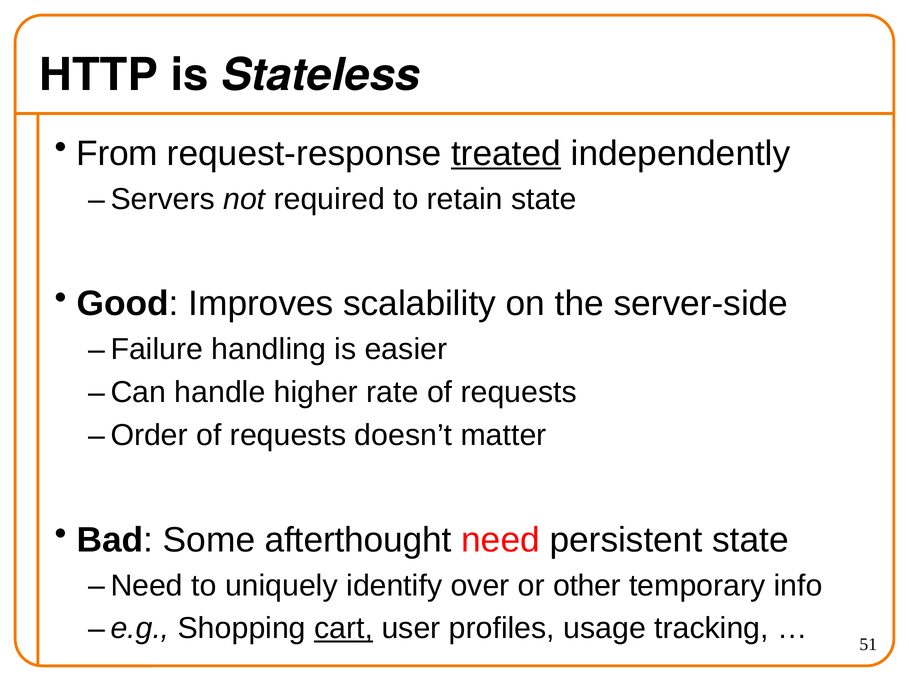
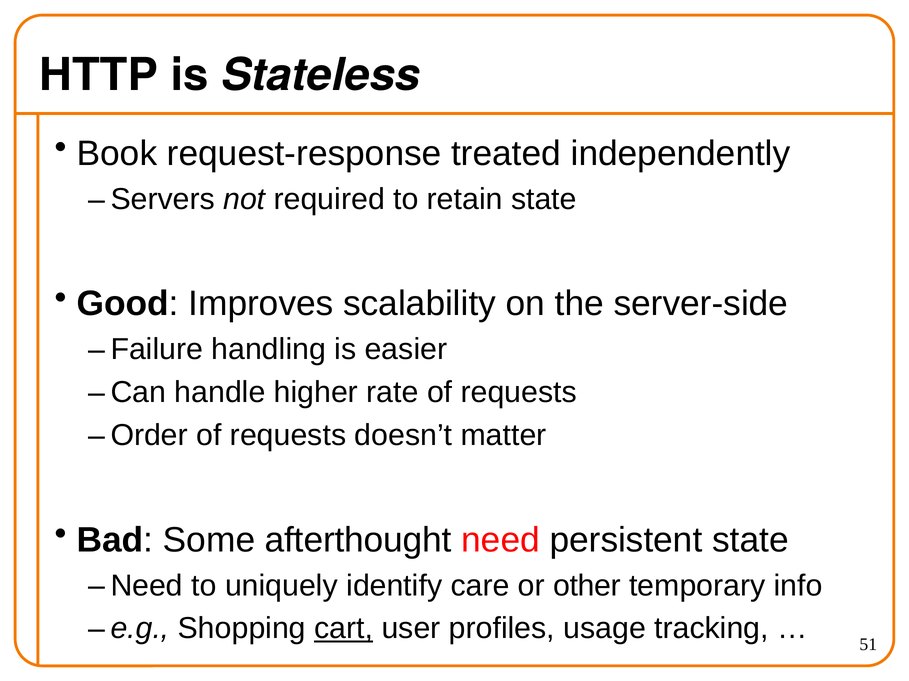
From: From -> Book
treated underline: present -> none
over: over -> care
